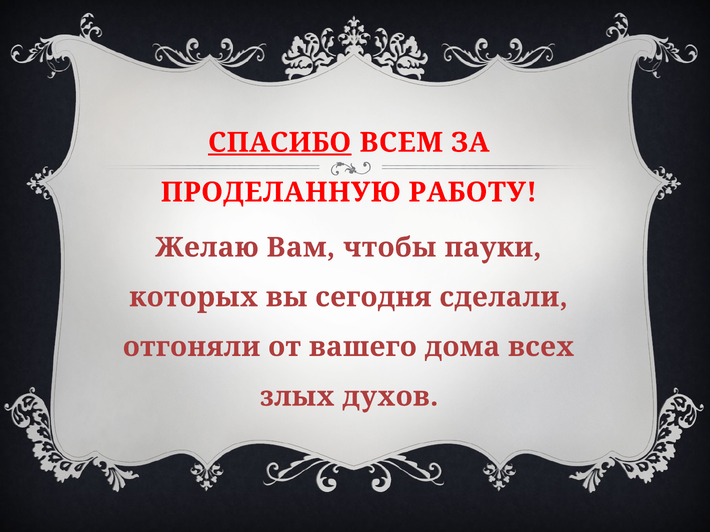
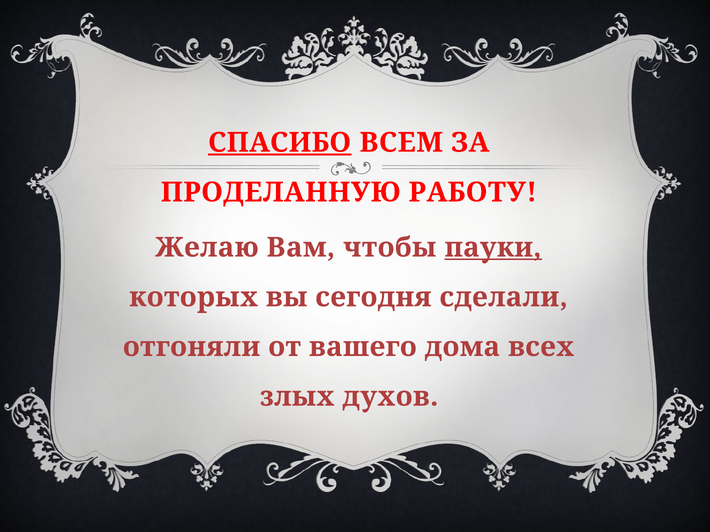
пауки underline: none -> present
